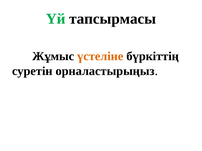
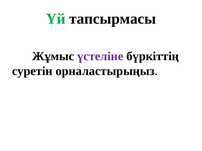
үстеліне colour: orange -> purple
